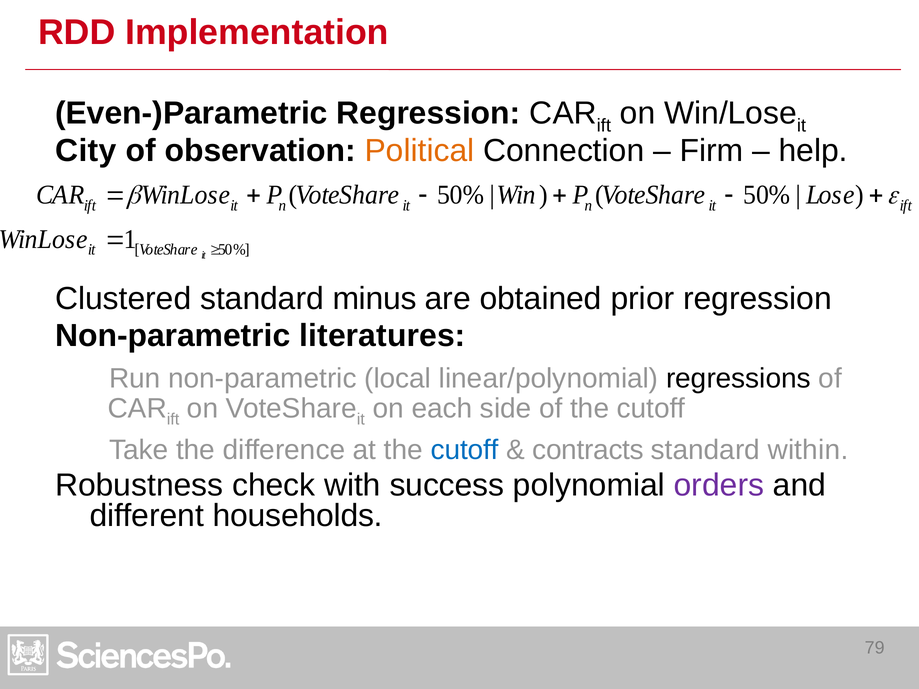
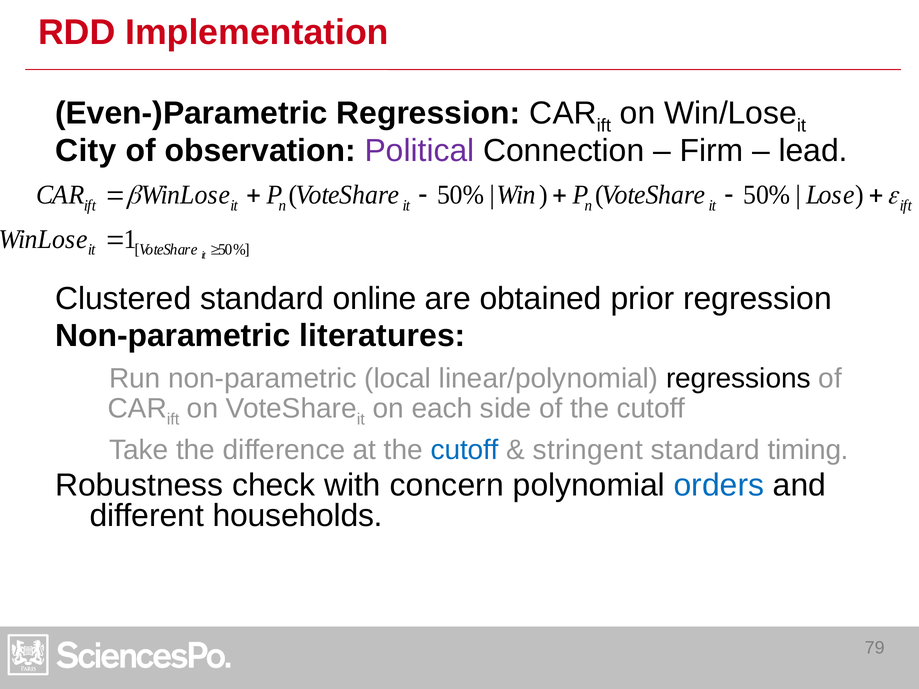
Political colour: orange -> purple
help: help -> lead
minus: minus -> online
contracts: contracts -> stringent
within: within -> timing
success: success -> concern
orders colour: purple -> blue
